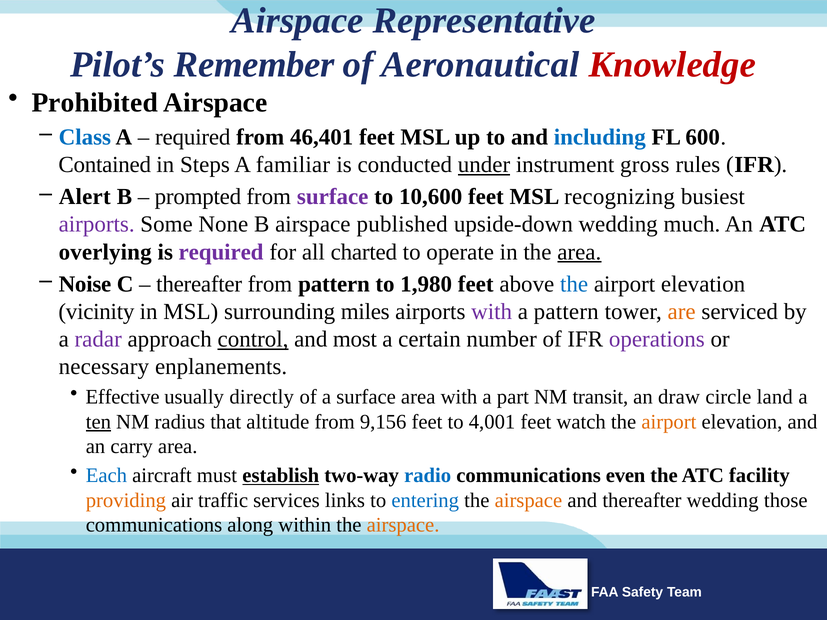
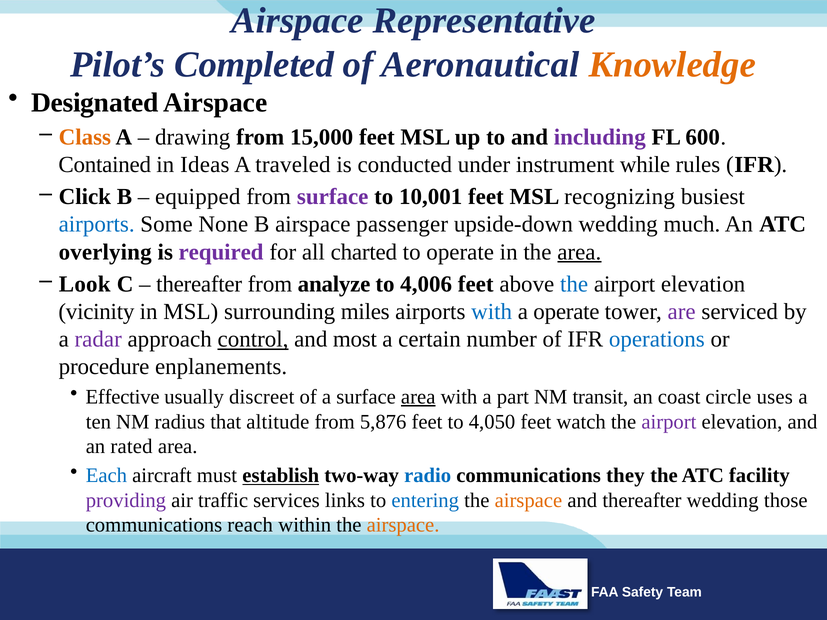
Remember: Remember -> Completed
Knowledge colour: red -> orange
Prohibited: Prohibited -> Designated
Class colour: blue -> orange
required at (193, 137): required -> drawing
46,401: 46,401 -> 15,000
including colour: blue -> purple
Steps: Steps -> Ideas
familiar: familiar -> traveled
under underline: present -> none
gross: gross -> while
Alert: Alert -> Click
prompted: prompted -> equipped
10,600: 10,600 -> 10,001
airports at (97, 224) colour: purple -> blue
published: published -> passenger
Noise: Noise -> Look
from pattern: pattern -> analyze
1,980: 1,980 -> 4,006
with at (492, 312) colour: purple -> blue
a pattern: pattern -> operate
are colour: orange -> purple
operations colour: purple -> blue
necessary: necessary -> procedure
directly: directly -> discreet
area at (418, 397) underline: none -> present
draw: draw -> coast
land: land -> uses
ten underline: present -> none
9,156: 9,156 -> 5,876
4,001: 4,001 -> 4,050
airport at (669, 422) colour: orange -> purple
carry: carry -> rated
even: even -> they
providing colour: orange -> purple
along: along -> reach
